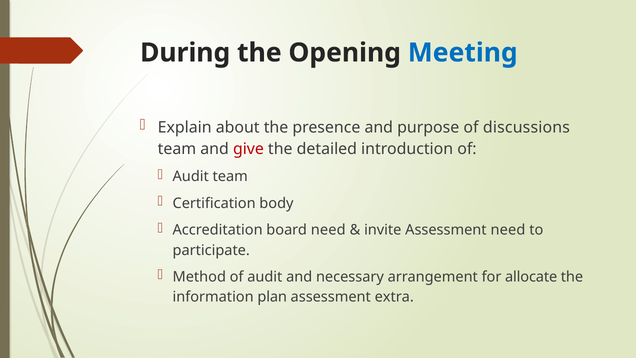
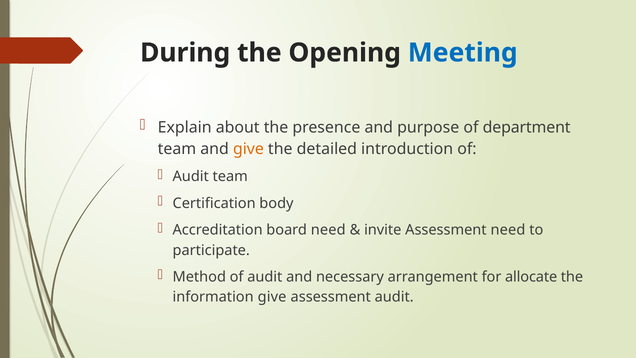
discussions: discussions -> department
give at (248, 149) colour: red -> orange
information plan: plan -> give
assessment extra: extra -> audit
